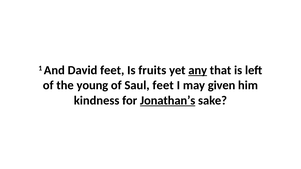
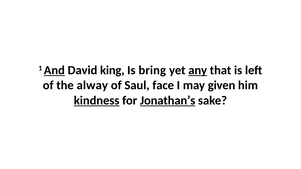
And underline: none -> present
David feet: feet -> king
fruits: fruits -> bring
young: young -> alway
Saul feet: feet -> face
kindness underline: none -> present
